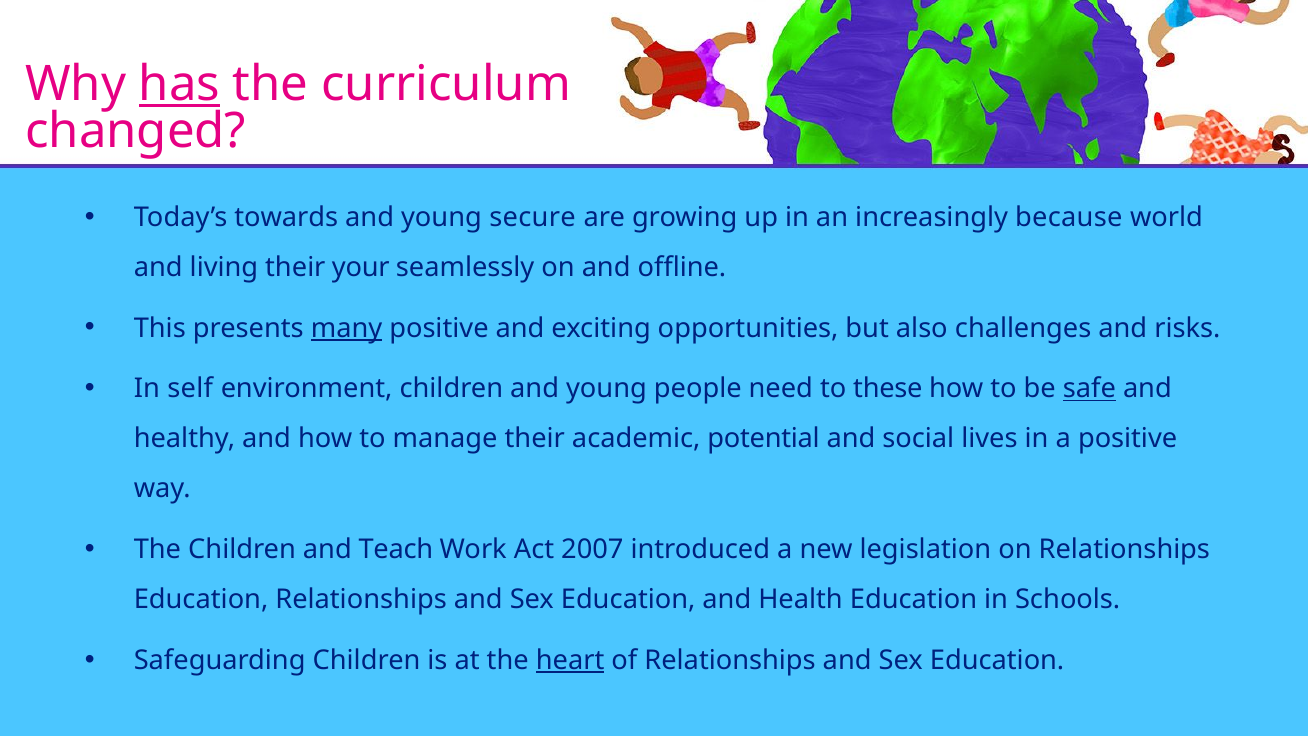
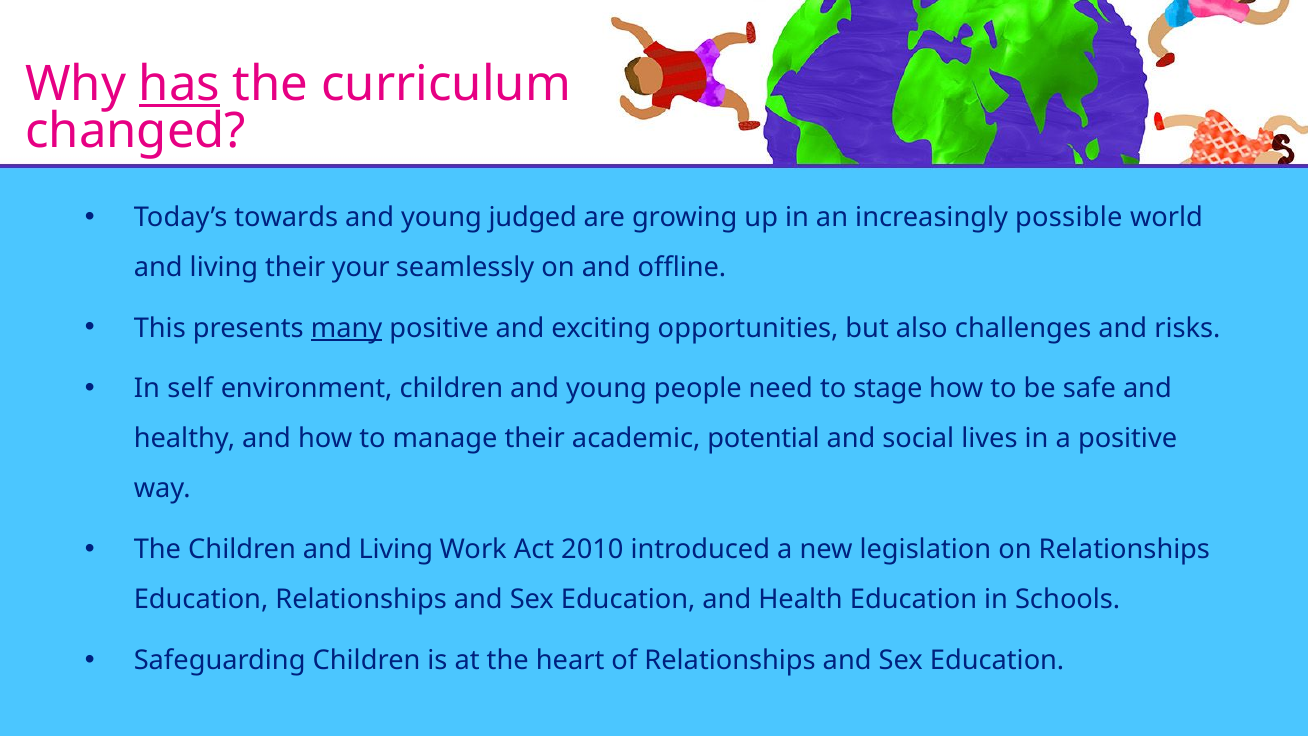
secure: secure -> judged
because: because -> possible
these: these -> stage
safe underline: present -> none
Children and Teach: Teach -> Living
2007: 2007 -> 2010
heart underline: present -> none
